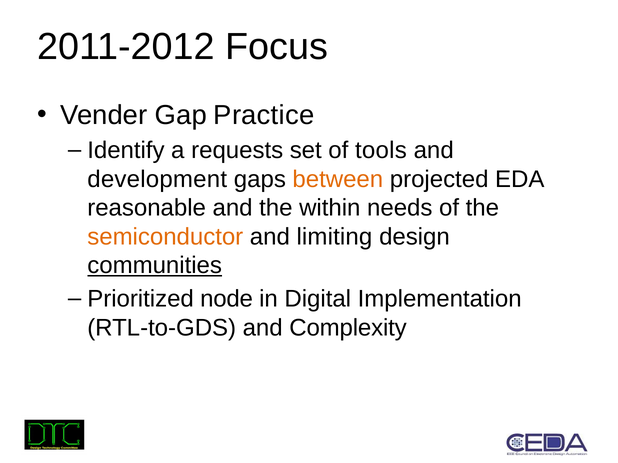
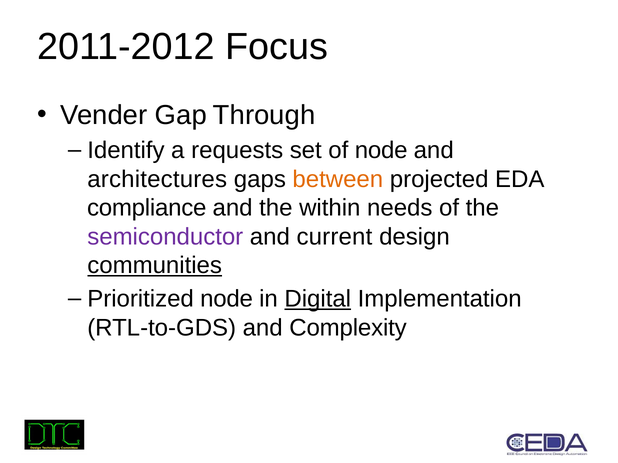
Practice: Practice -> Through
of tools: tools -> node
development: development -> architectures
reasonable: reasonable -> compliance
semiconductor colour: orange -> purple
limiting: limiting -> current
Digital underline: none -> present
